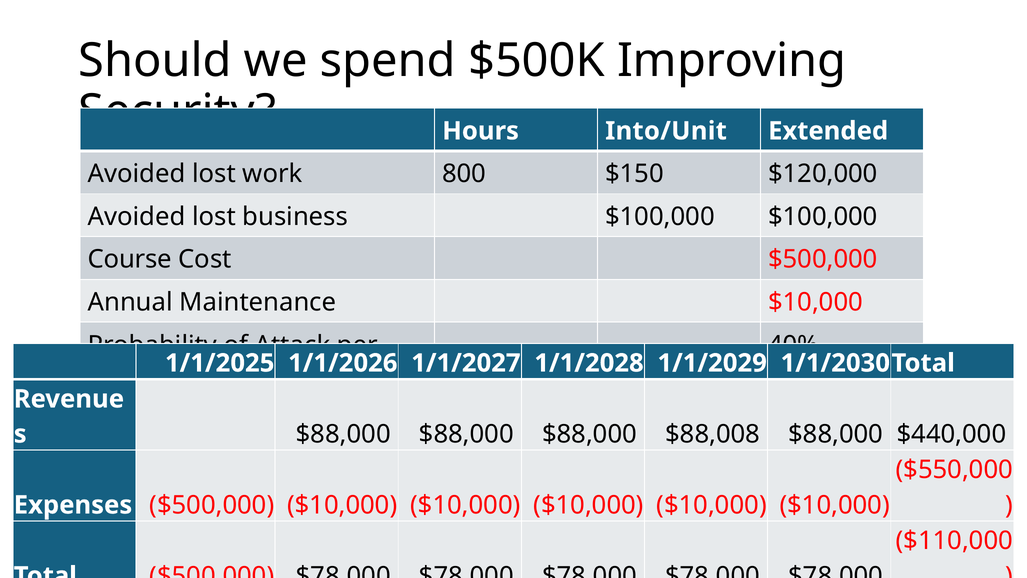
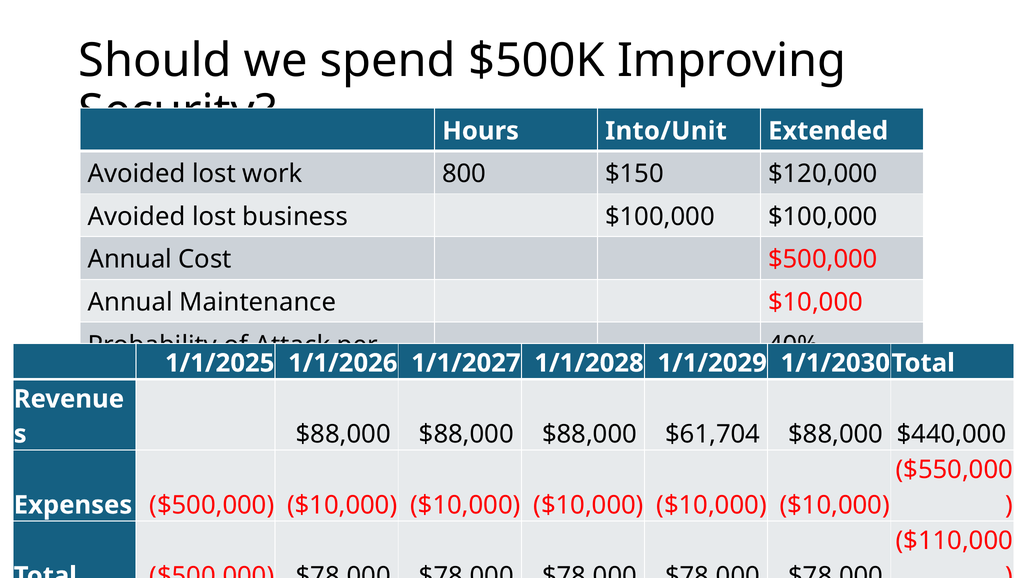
Course at (130, 259): Course -> Annual
$88,008: $88,008 -> $61,704
